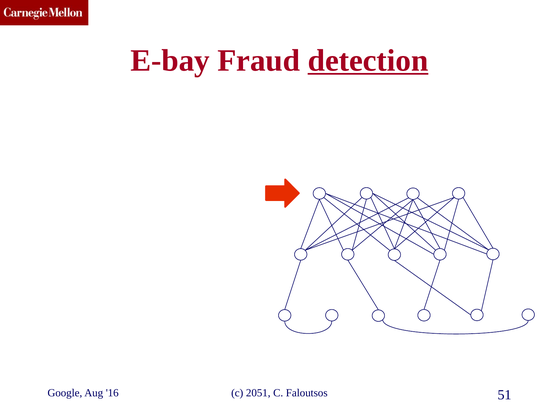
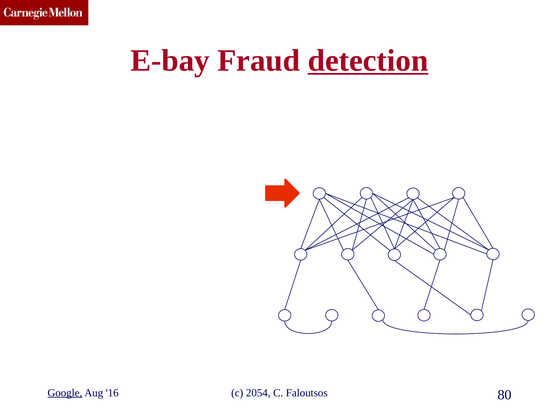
Google underline: none -> present
2051: 2051 -> 2054
51: 51 -> 80
